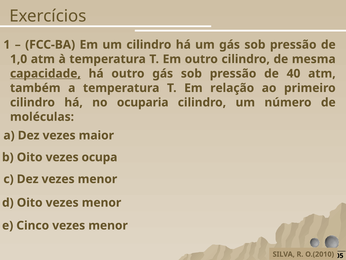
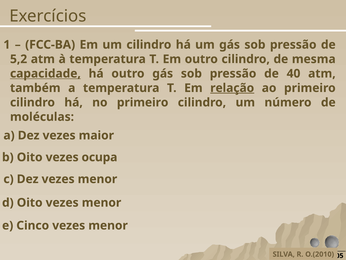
1,0: 1,0 -> 5,2
relação underline: none -> present
no ocuparia: ocuparia -> primeiro
